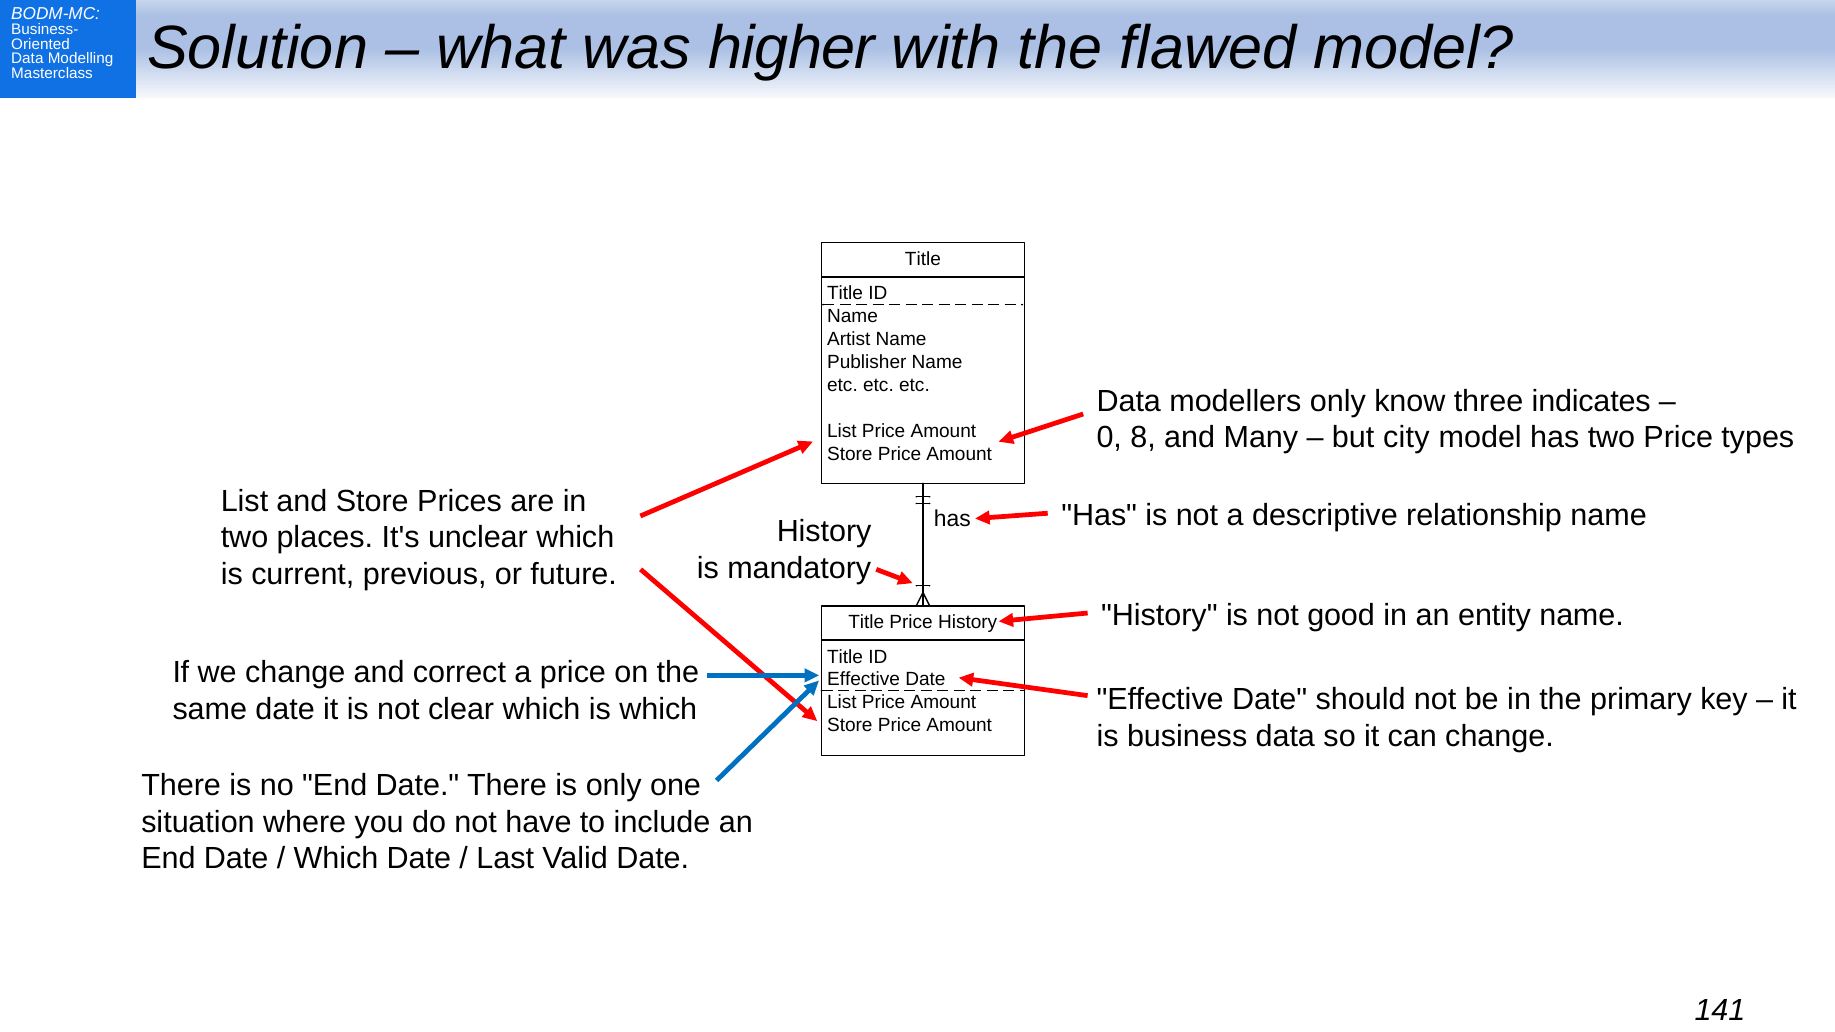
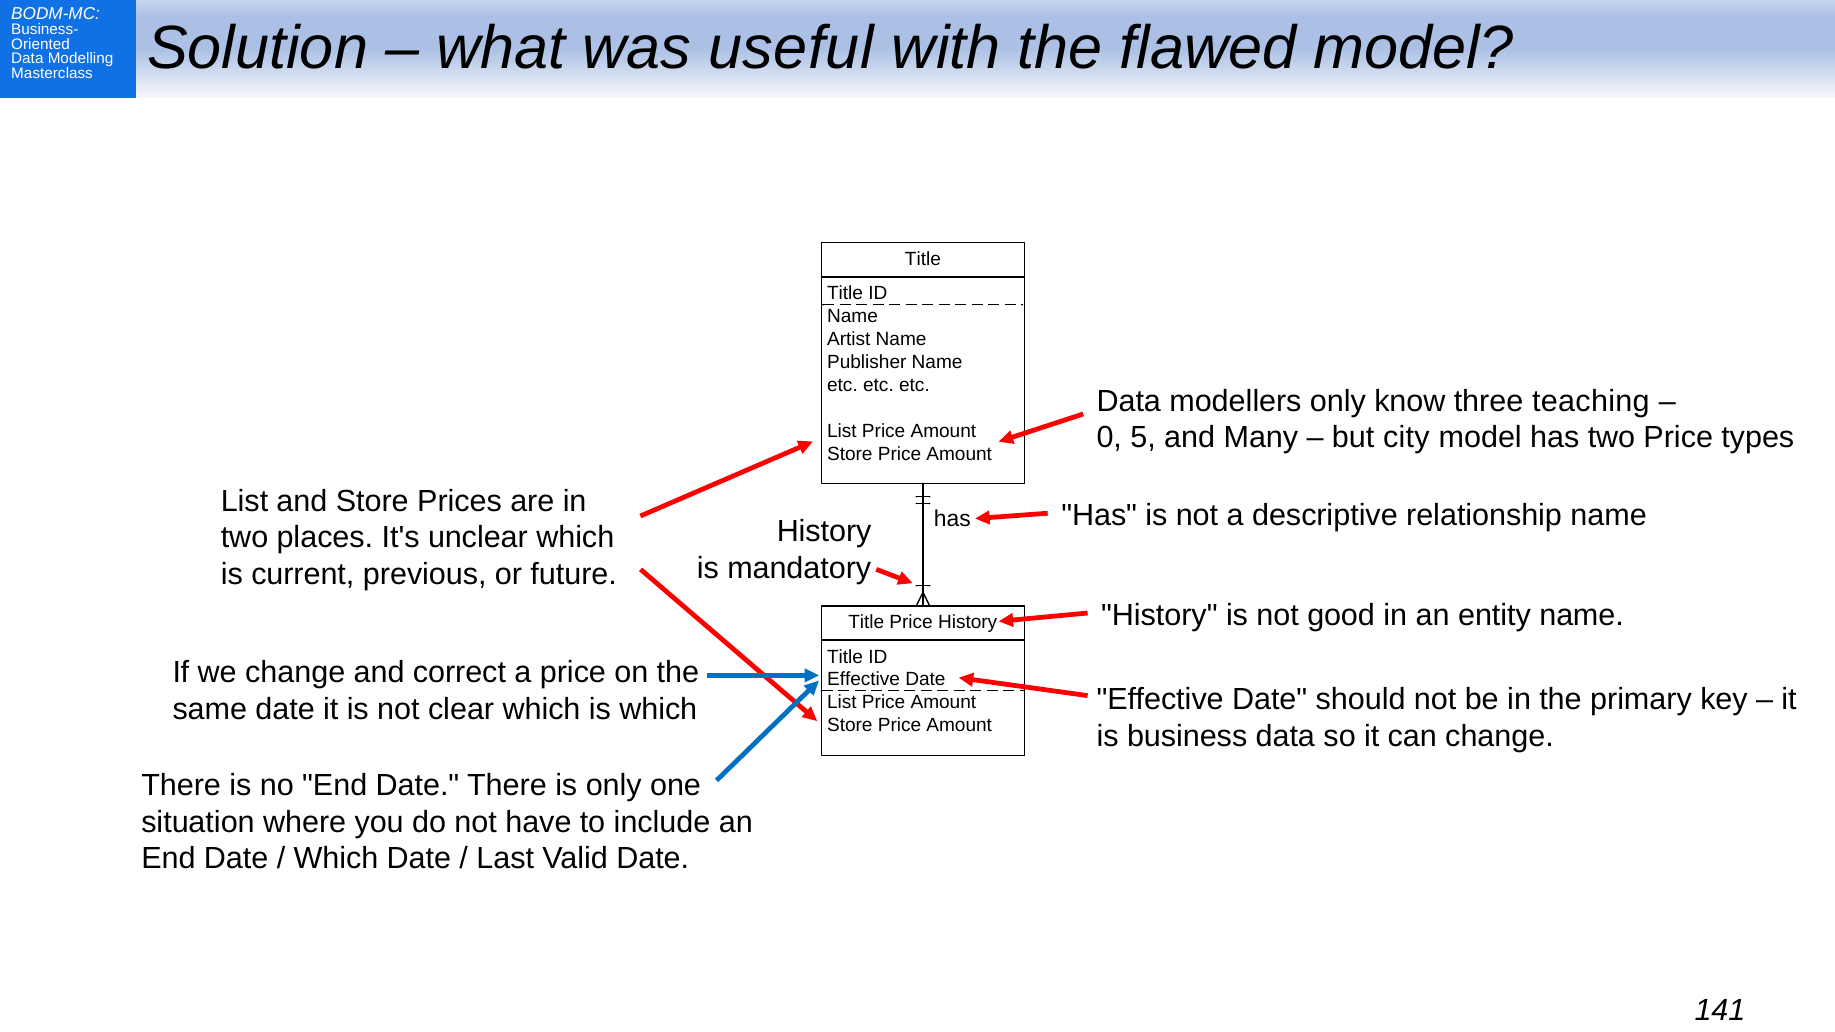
higher: higher -> useful
indicates: indicates -> teaching
8: 8 -> 5
